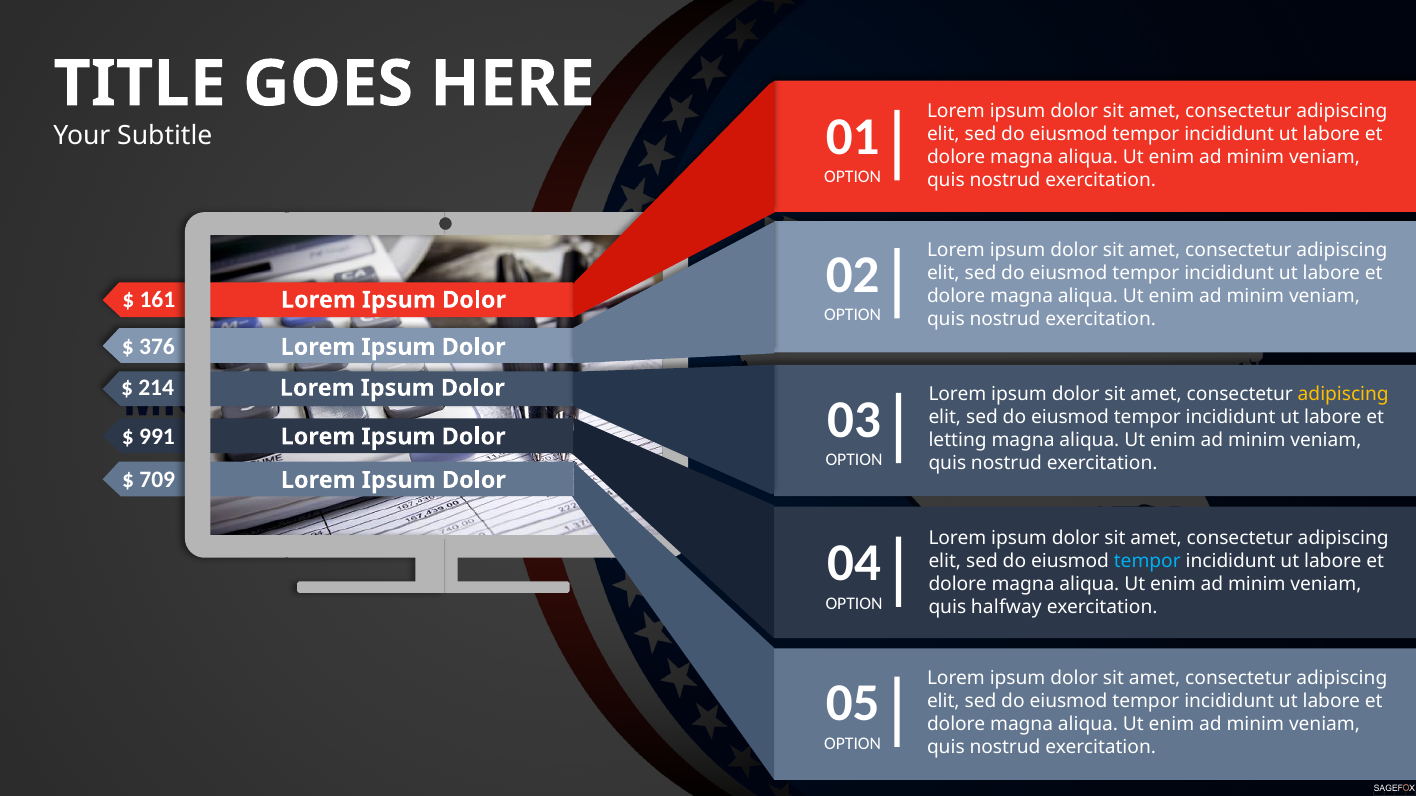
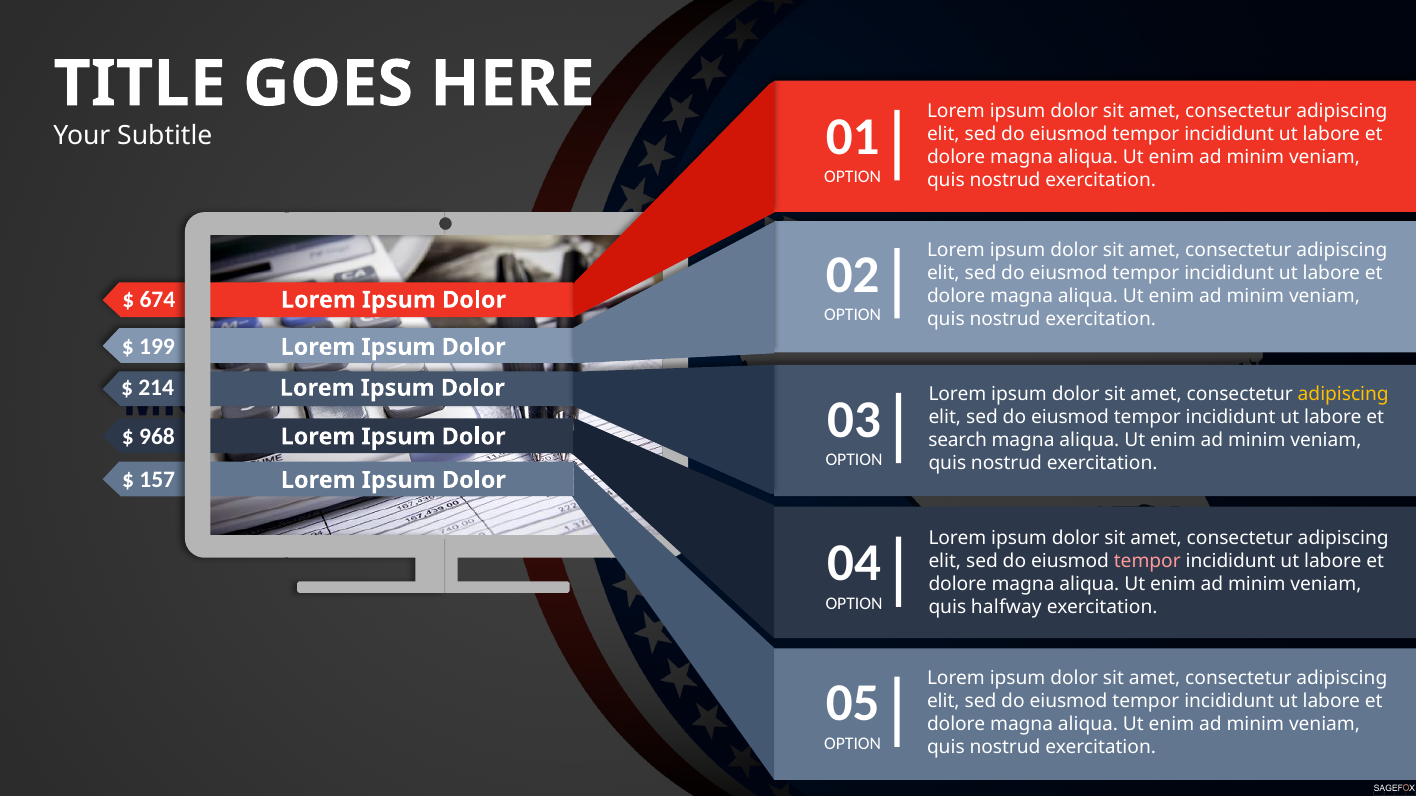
161: 161 -> 674
376: 376 -> 199
991: 991 -> 968
letting: letting -> search
709: 709 -> 157
tempor at (1147, 561) colour: light blue -> pink
